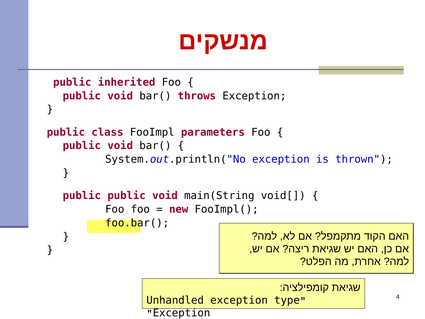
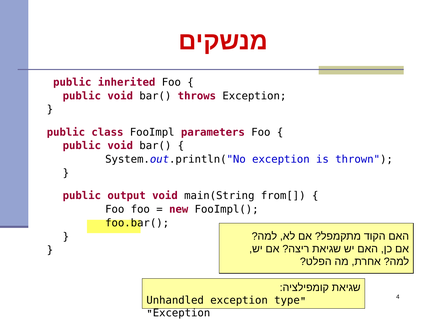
public public: public -> output
void[: void[ -> from[
